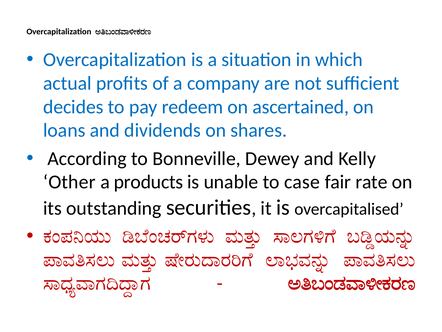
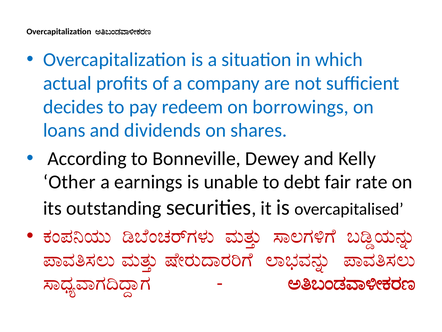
ascertained: ascertained -> borrowings
products: products -> earnings
case: case -> debt
